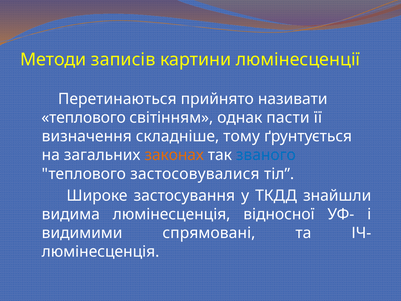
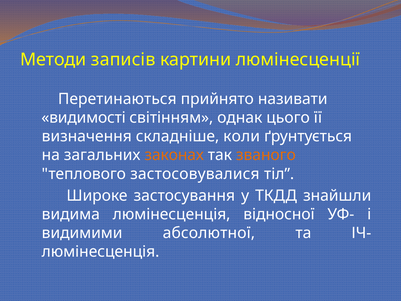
теплового at (84, 118): теплового -> видимості
пасти: пасти -> цього
тому: тому -> коли
званого colour: blue -> orange
спрямовані: спрямовані -> абсолютної
